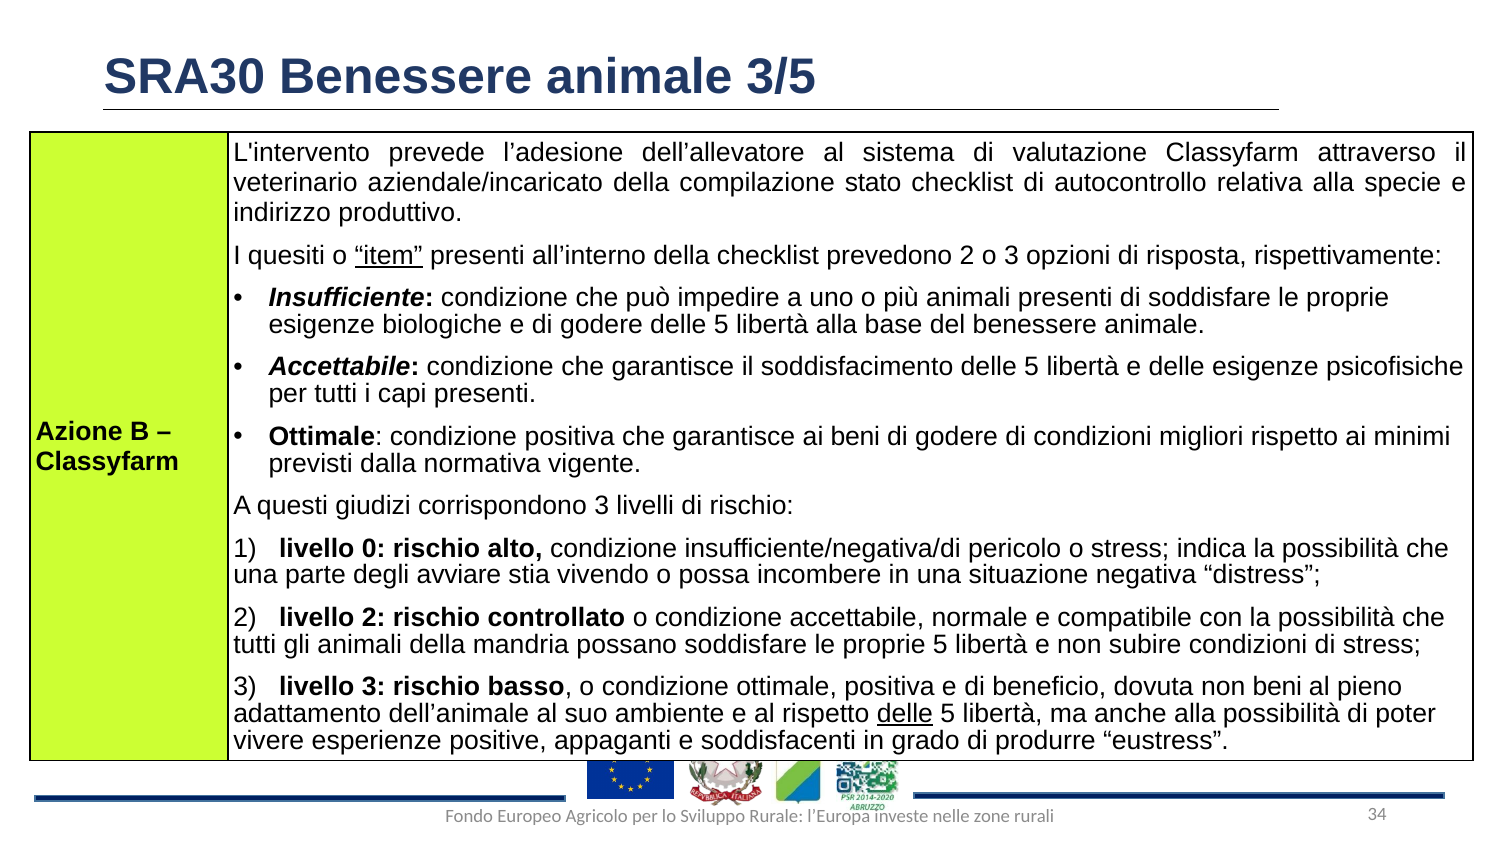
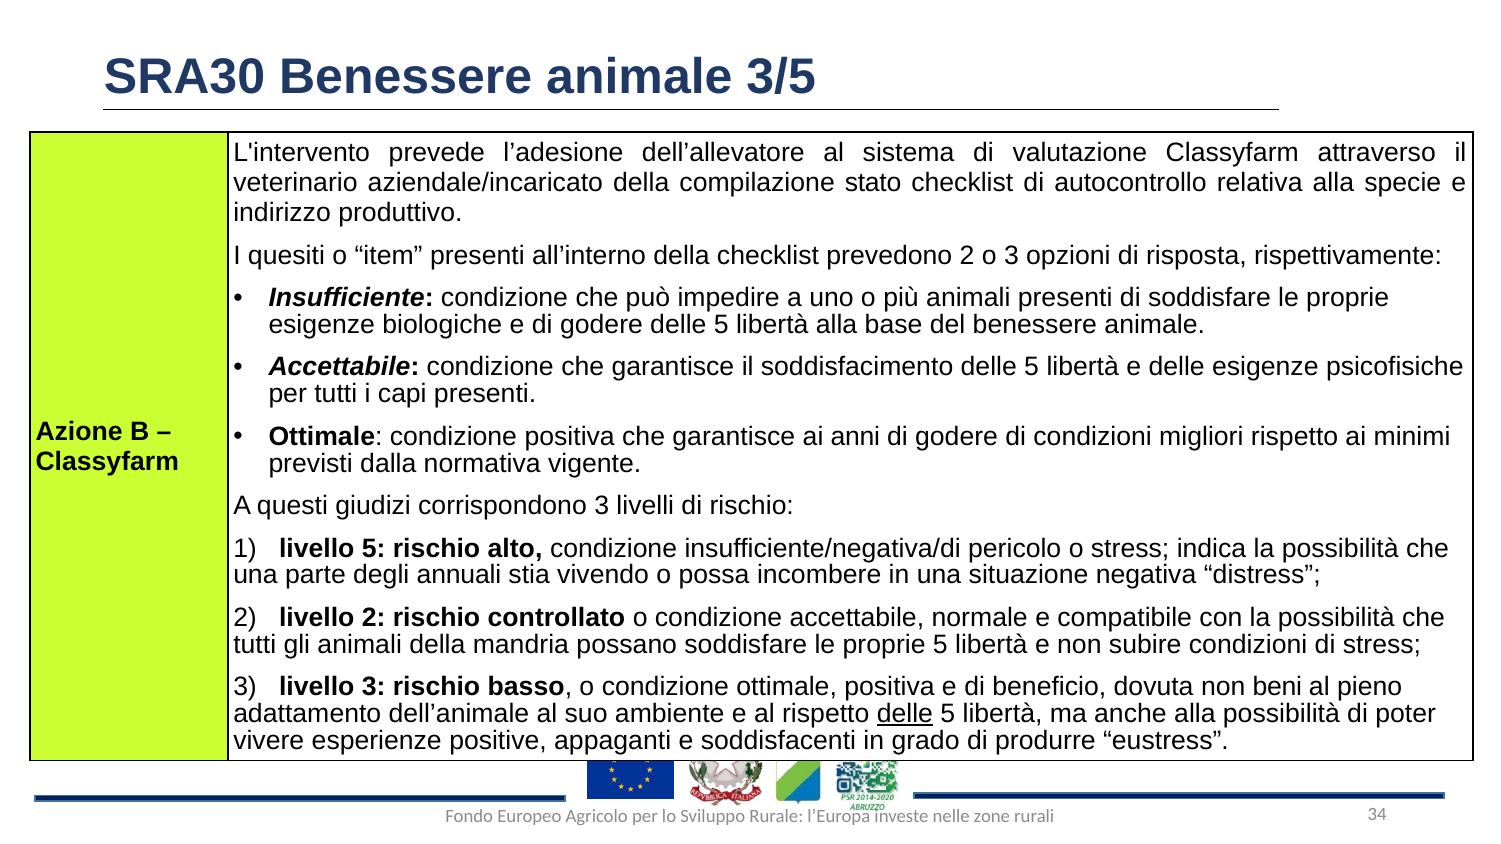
item underline: present -> none
ai beni: beni -> anni
livello 0: 0 -> 5
avviare: avviare -> annuali
